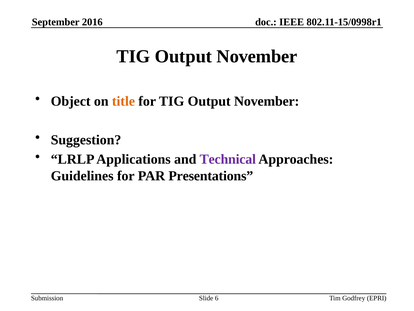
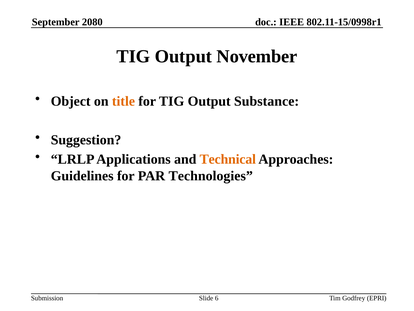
2016: 2016 -> 2080
for TIG Output November: November -> Substance
Technical colour: purple -> orange
Presentations: Presentations -> Technologies
